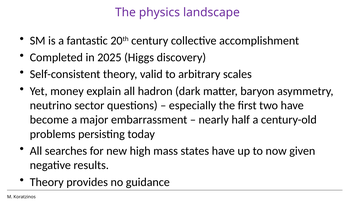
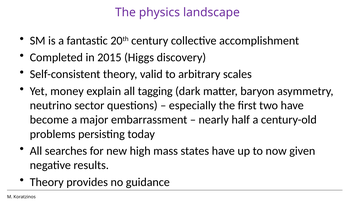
2025: 2025 -> 2015
hadron: hadron -> tagging
